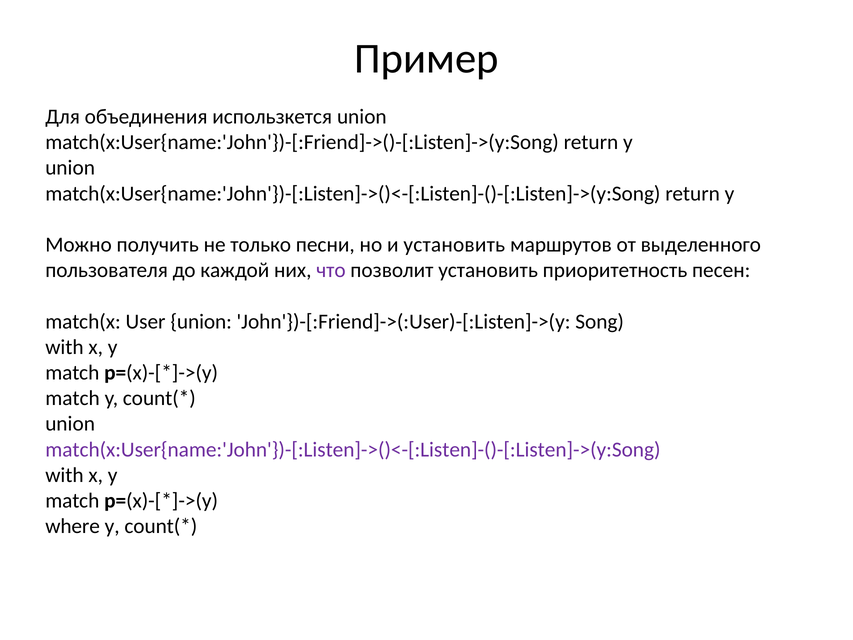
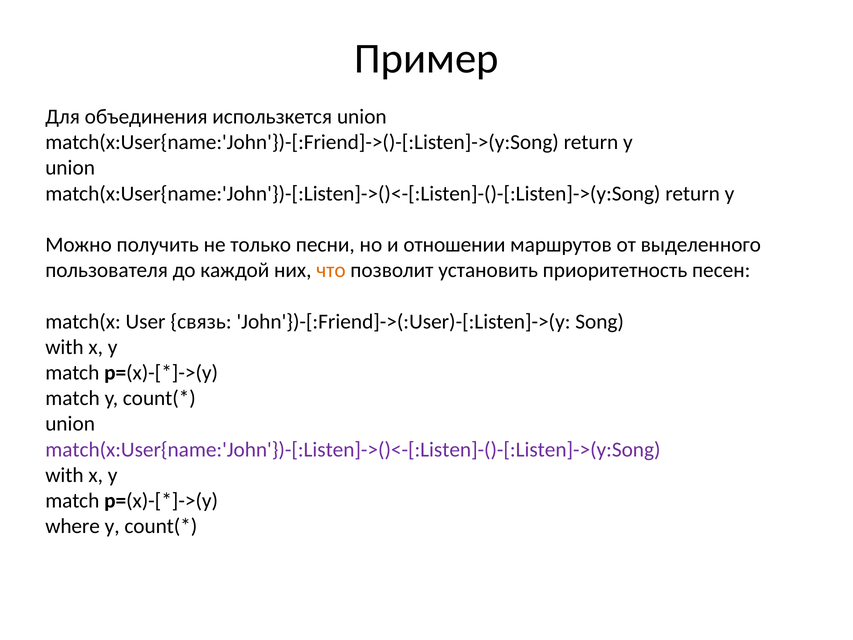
и установить: установить -> отношении
что colour: purple -> orange
User union: union -> связь
